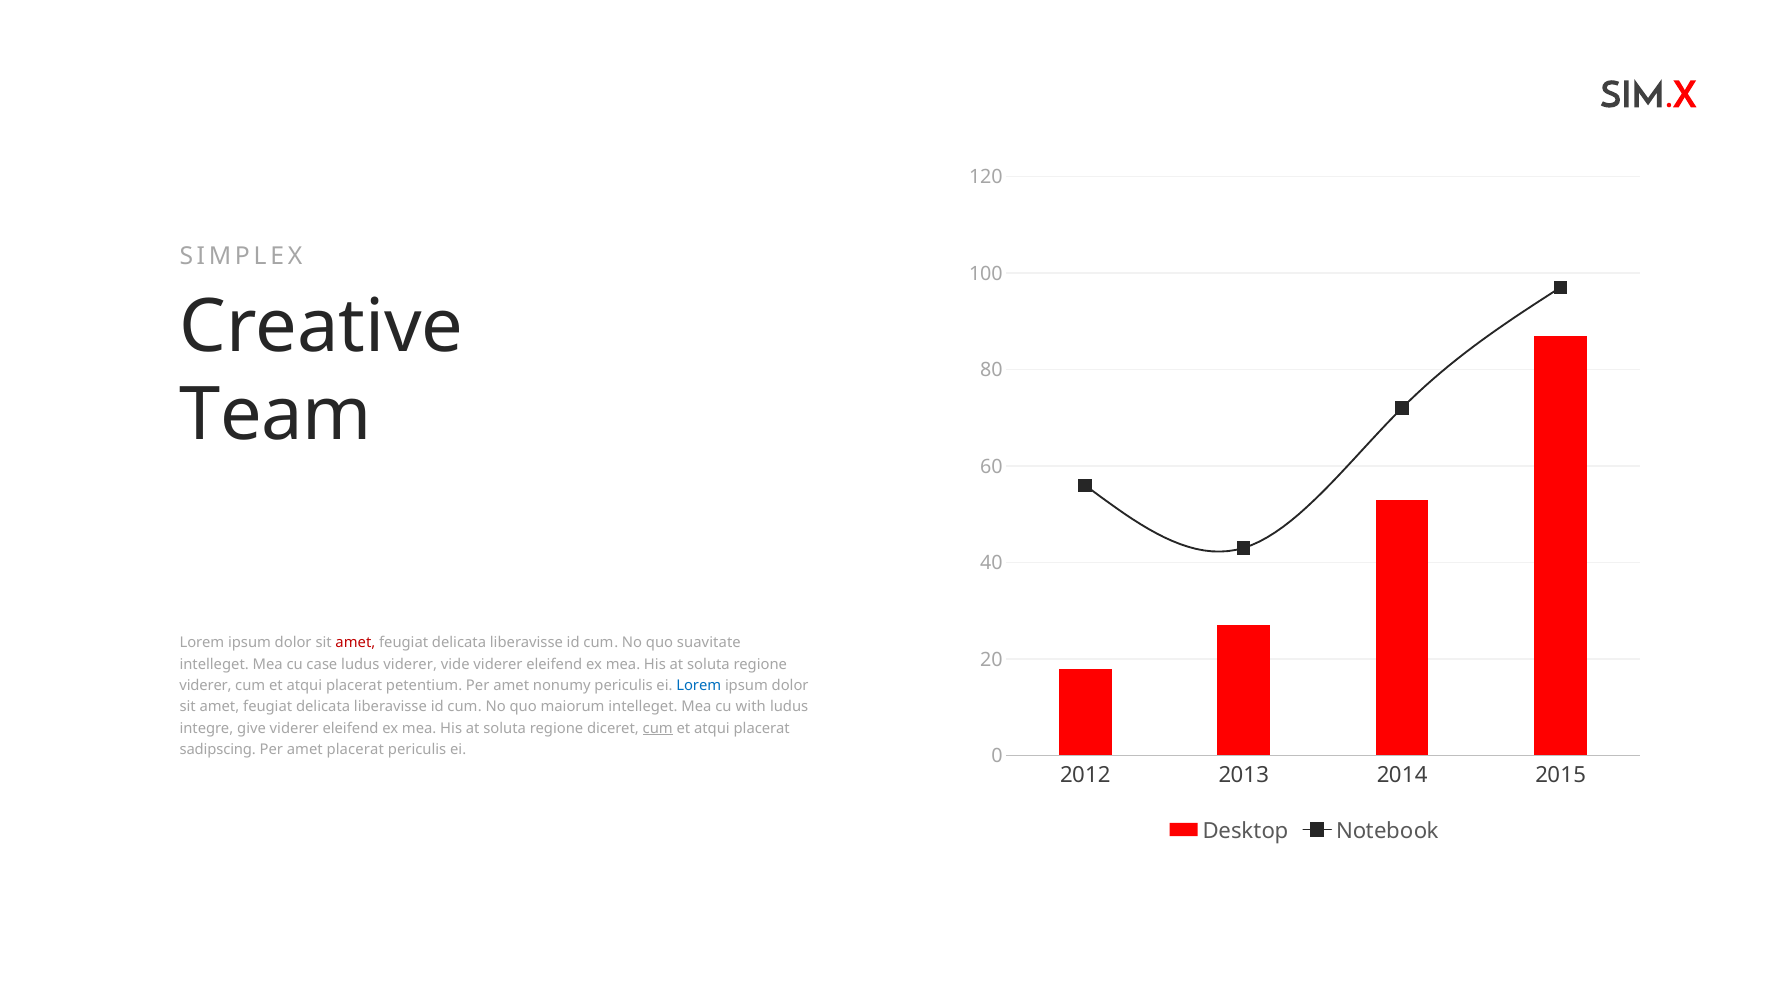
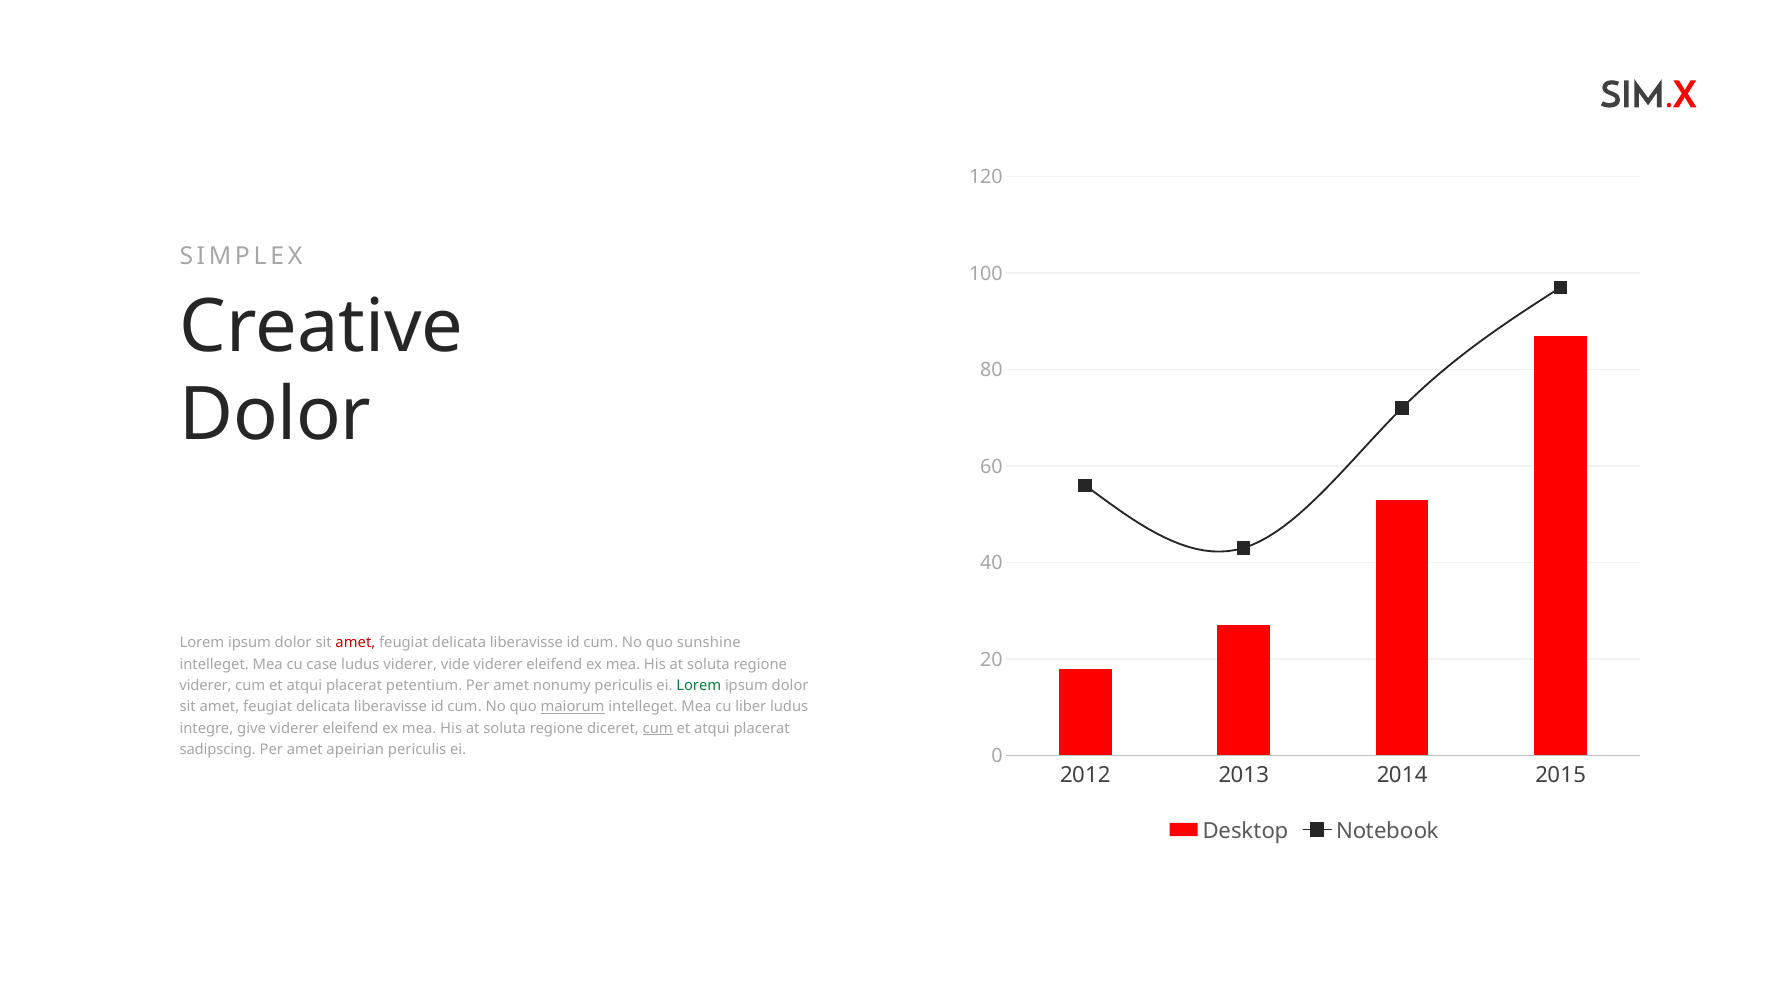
Team at (276, 415): Team -> Dolor
suavitate: suavitate -> sunshine
Lorem at (699, 686) colour: blue -> green
maiorum underline: none -> present
with: with -> liber
amet placerat: placerat -> apeirian
